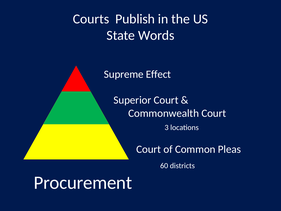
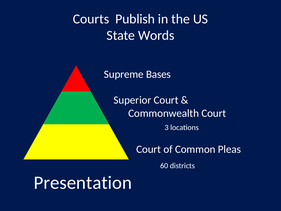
Effect: Effect -> Bases
Procurement: Procurement -> Presentation
